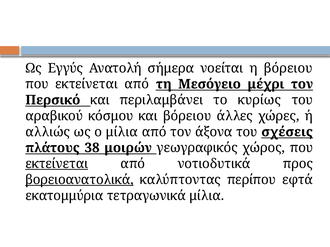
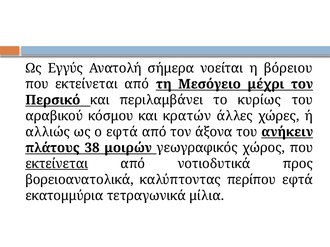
και βόρειου: βόρειου -> κρατών
ο μίλια: μίλια -> εφτά
σχέσεις: σχέσεις -> ανήκειν
βορειοανατολικά underline: present -> none
